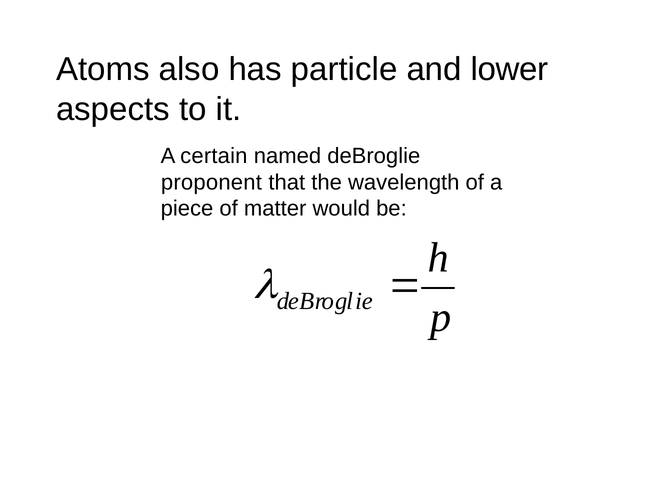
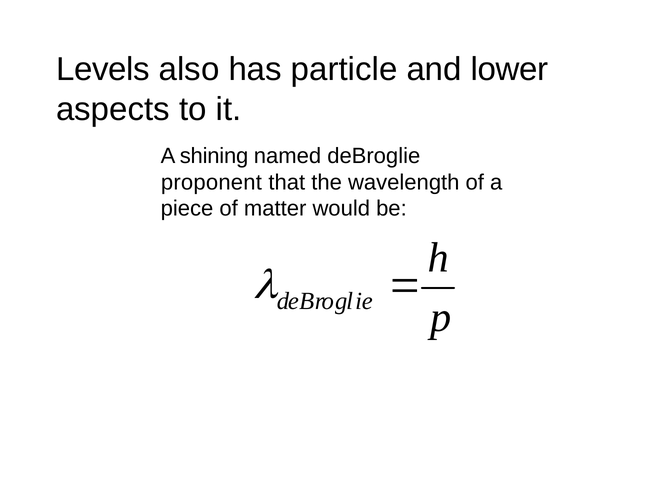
Atoms: Atoms -> Levels
certain: certain -> shining
